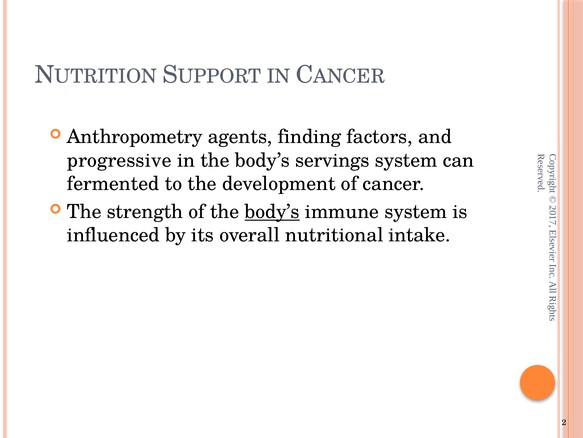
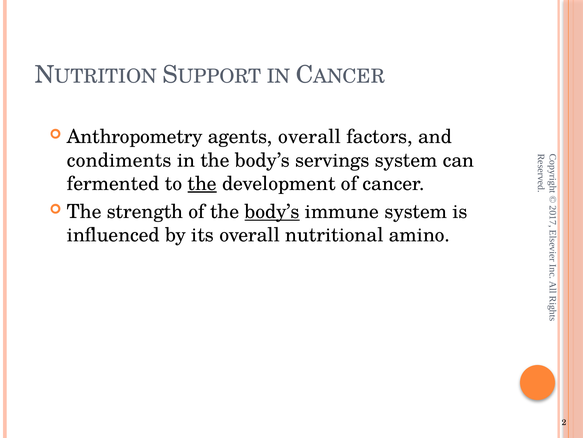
agents finding: finding -> overall
progressive: progressive -> condiments
the at (202, 183) underline: none -> present
intake: intake -> amino
